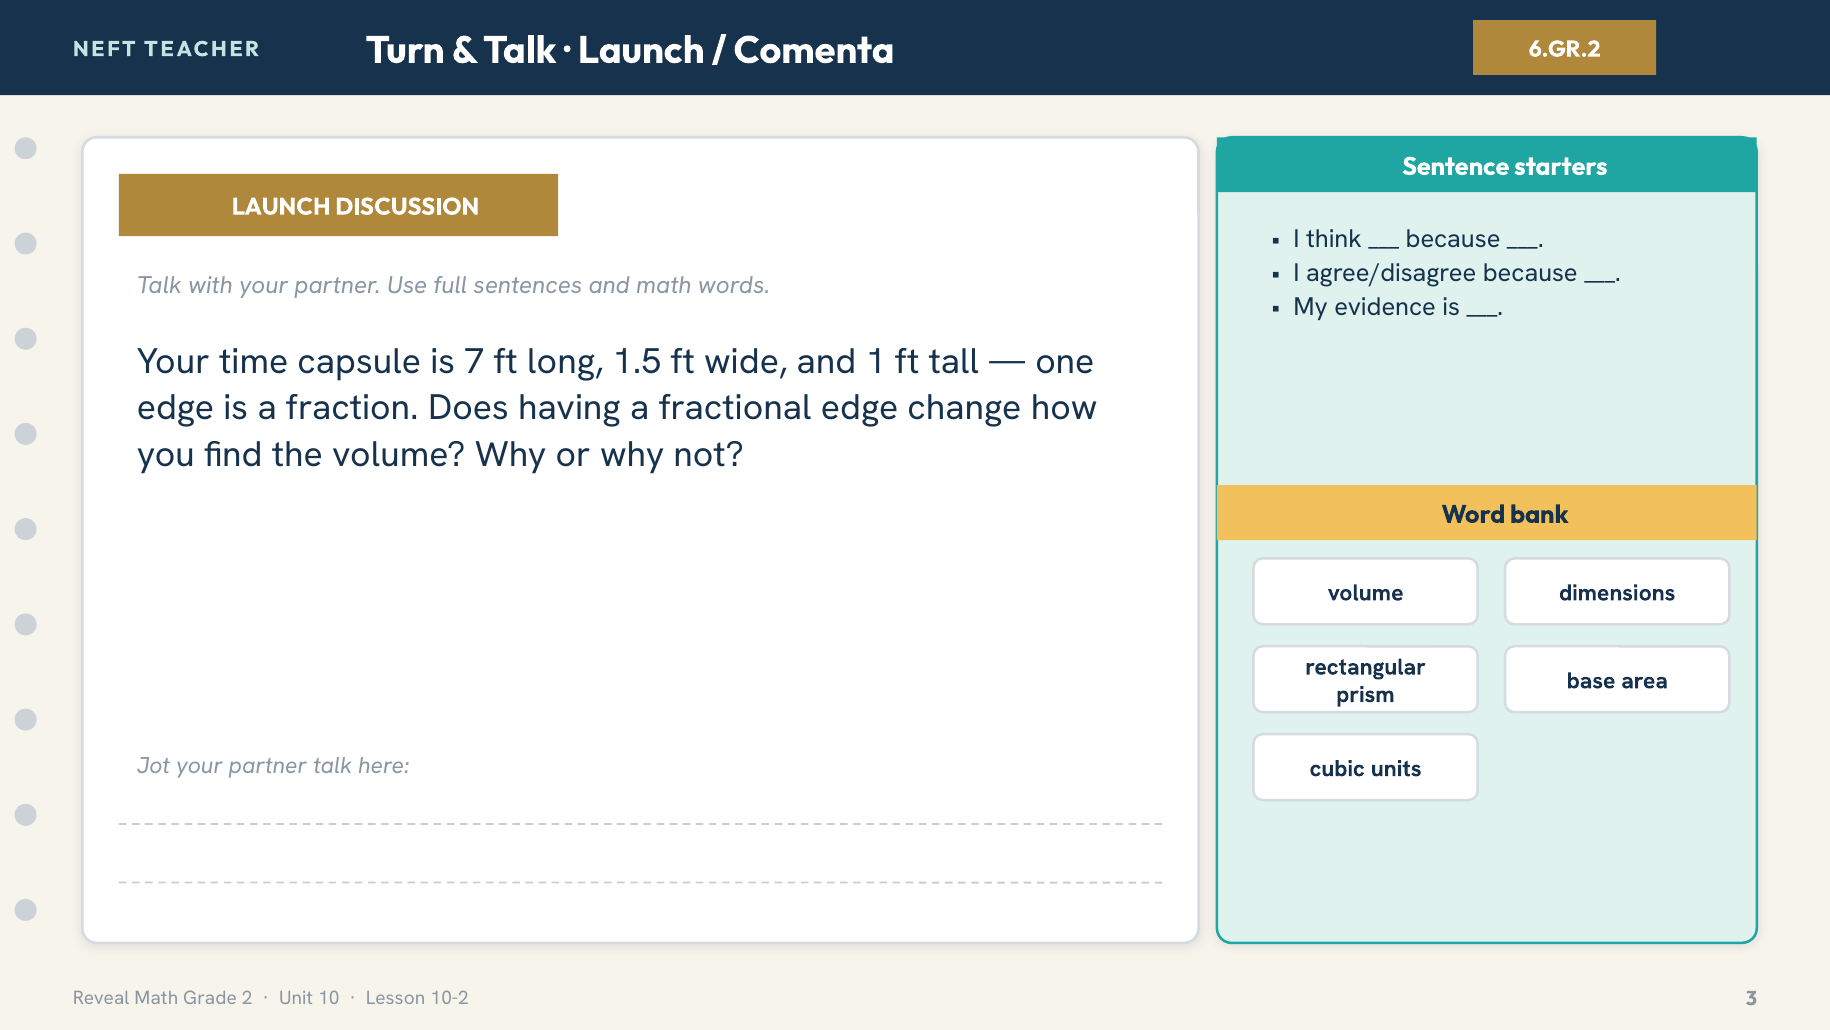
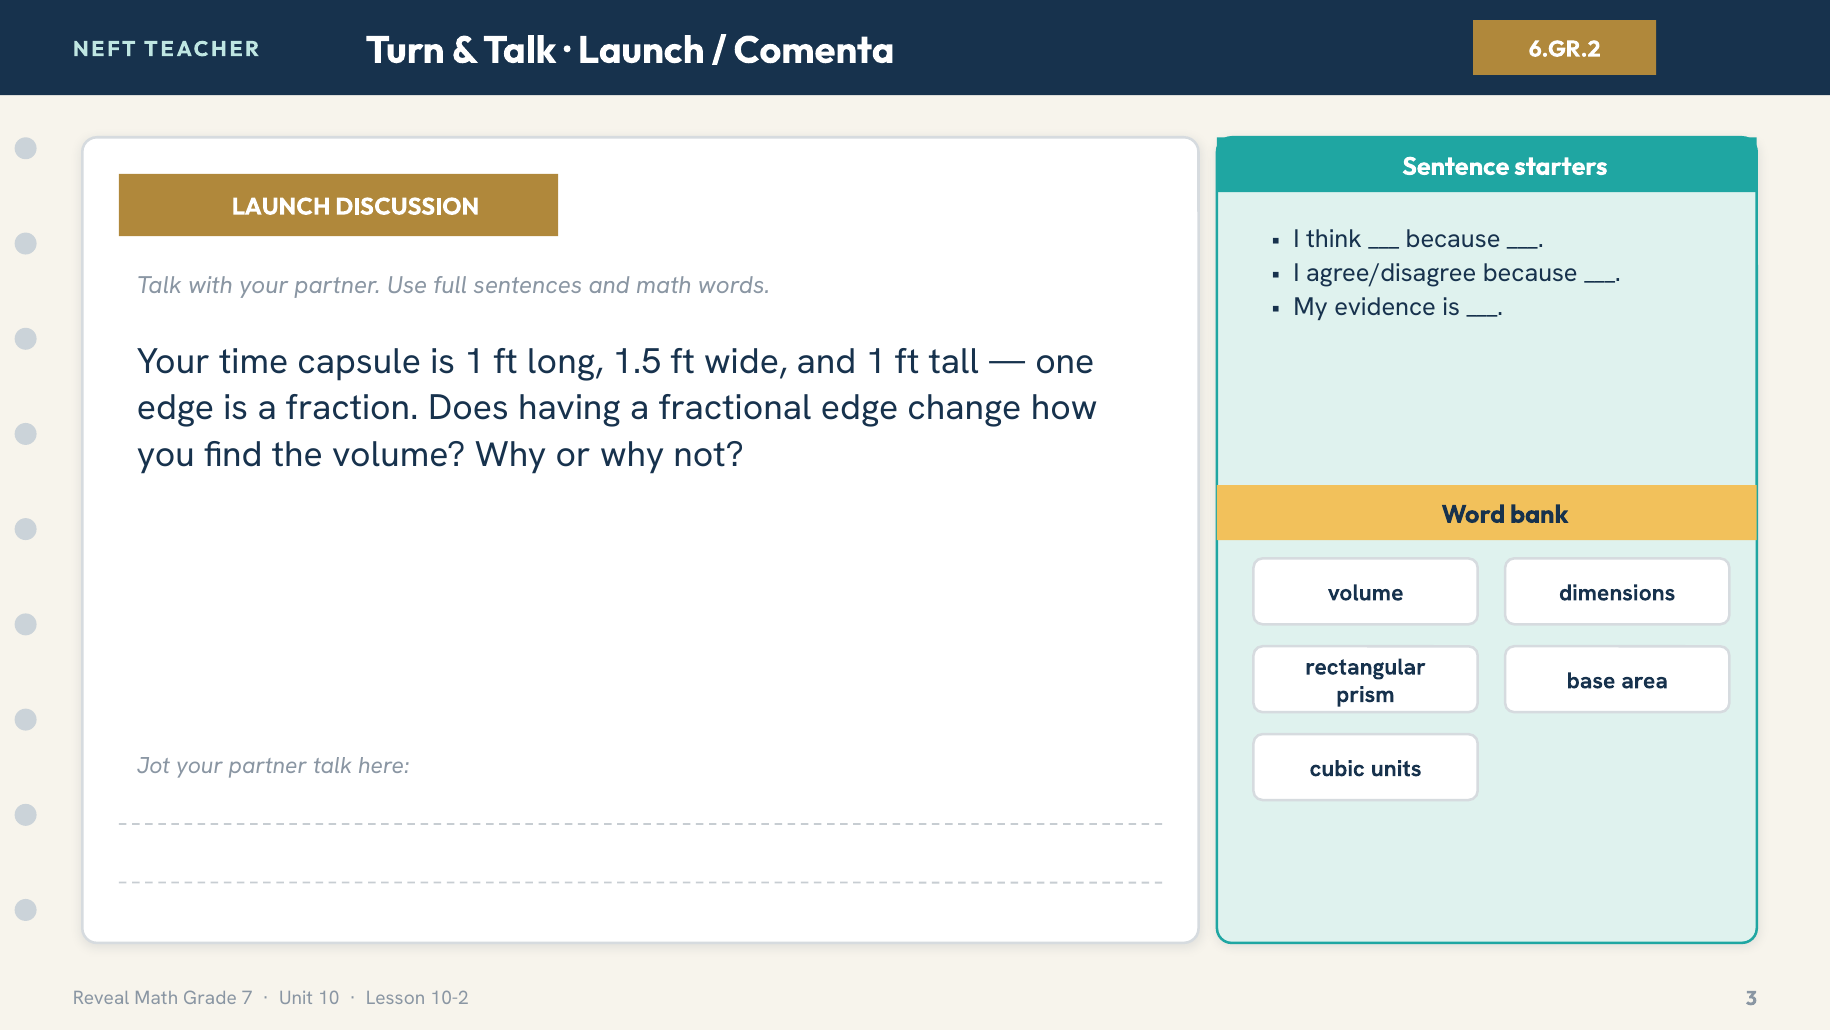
is 7: 7 -> 1
2: 2 -> 7
